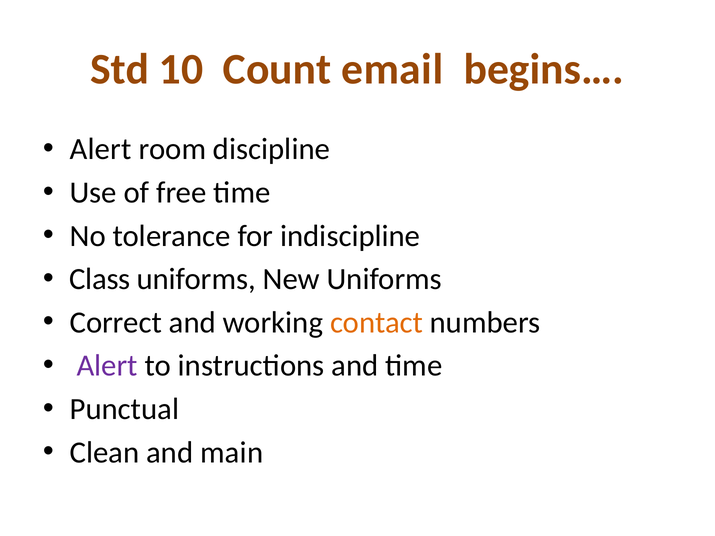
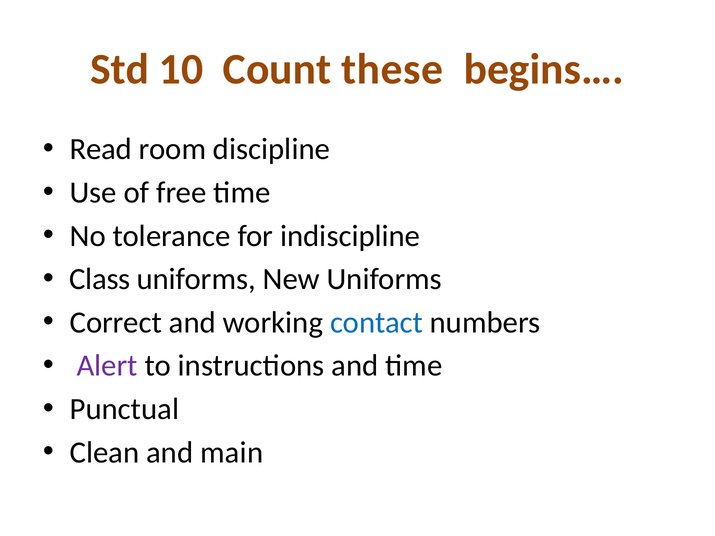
email: email -> these
Alert at (101, 149): Alert -> Read
contact colour: orange -> blue
